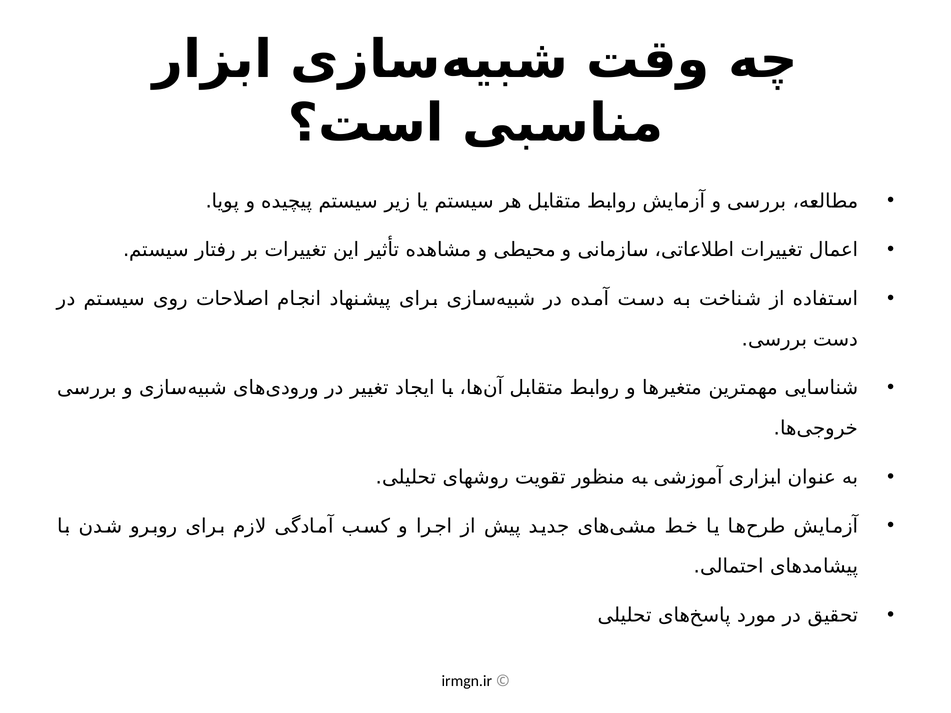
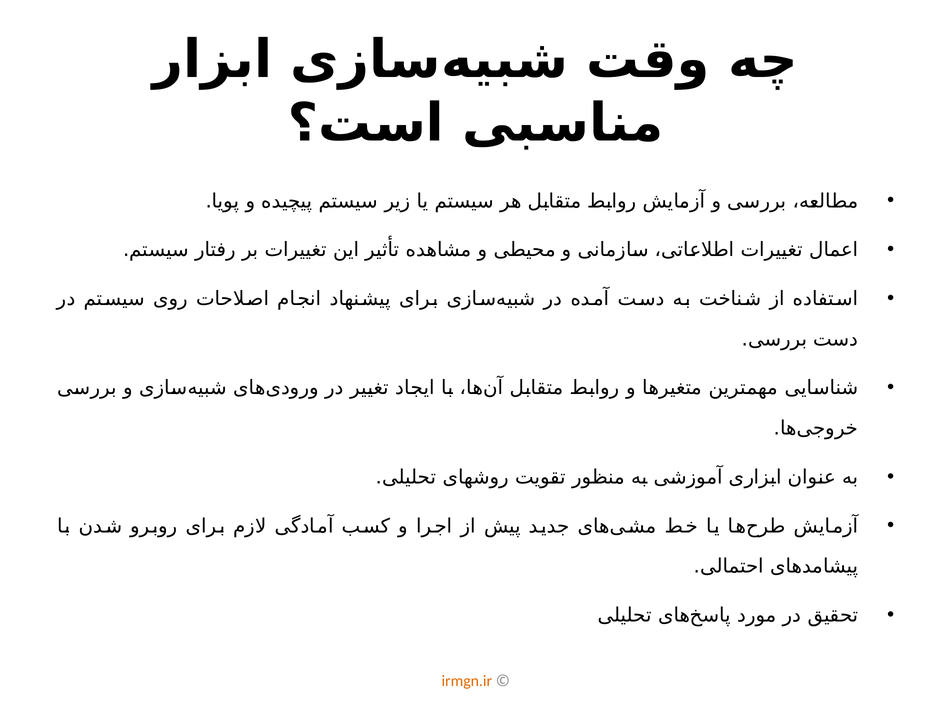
irmgn.ir colour: black -> orange
